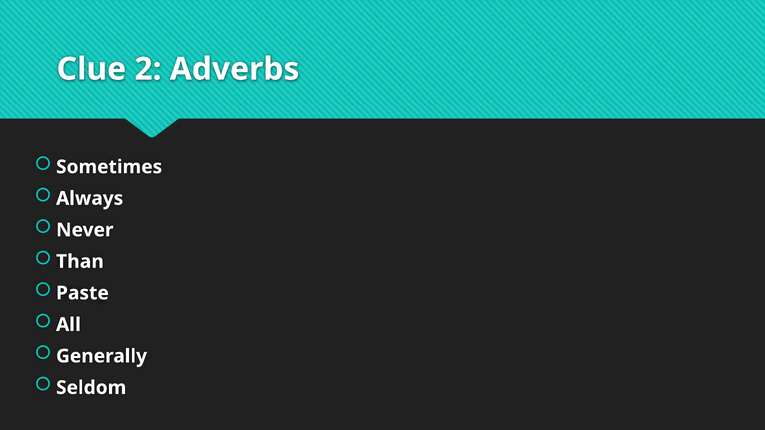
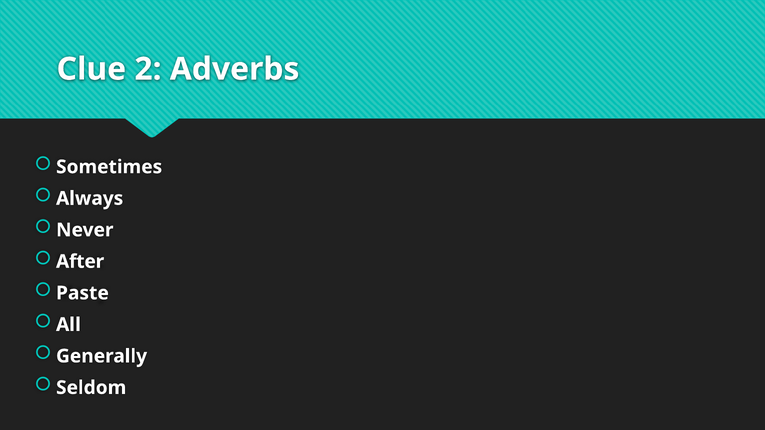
Than: Than -> After
